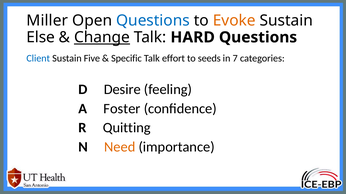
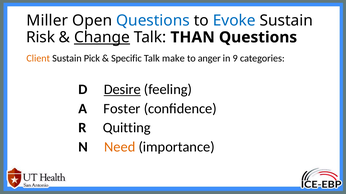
Evoke colour: orange -> blue
Else: Else -> Risk
HARD: HARD -> THAN
Client colour: blue -> orange
Five: Five -> Pick
effort: effort -> make
seeds: seeds -> anger
7: 7 -> 9
Desire underline: none -> present
